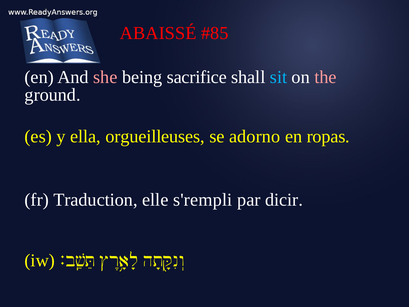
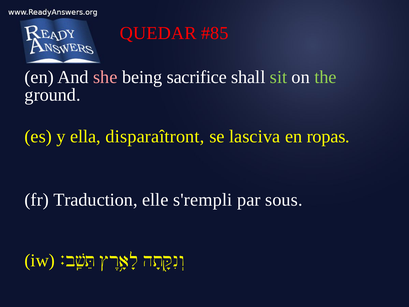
ABAISSÉ: ABAISSÉ -> QUEDAR
sit colour: light blue -> light green
the colour: pink -> light green
orgueilleuses: orgueilleuses -> disparaîtront
adorno: adorno -> lasciva
dicir: dicir -> sous
